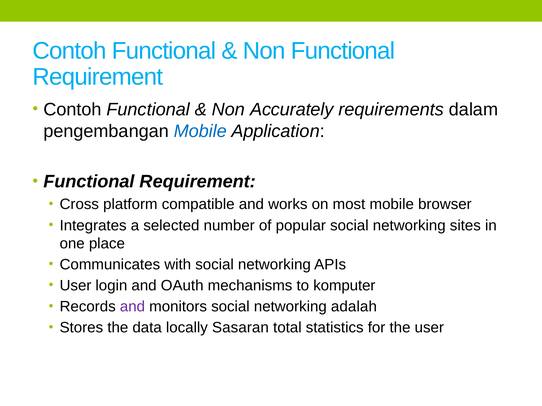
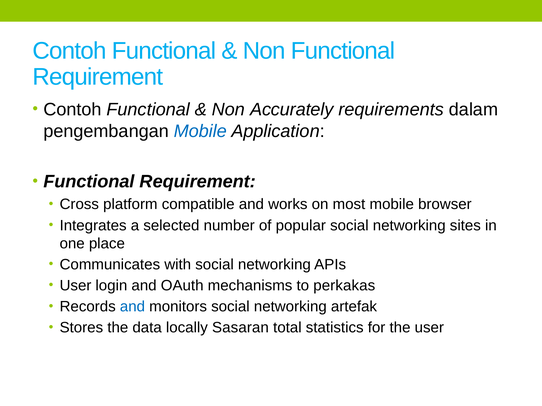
komputer: komputer -> perkakas
and at (132, 307) colour: purple -> blue
adalah: adalah -> artefak
